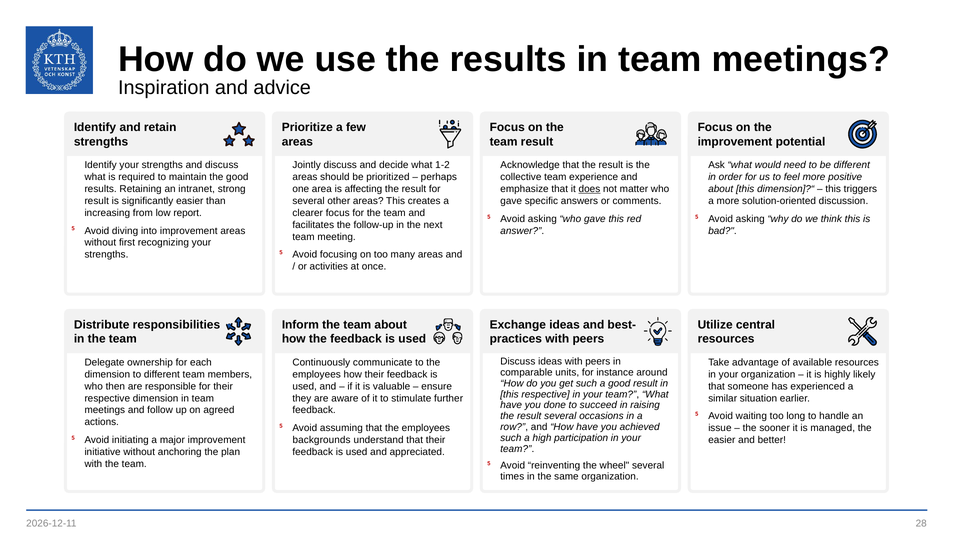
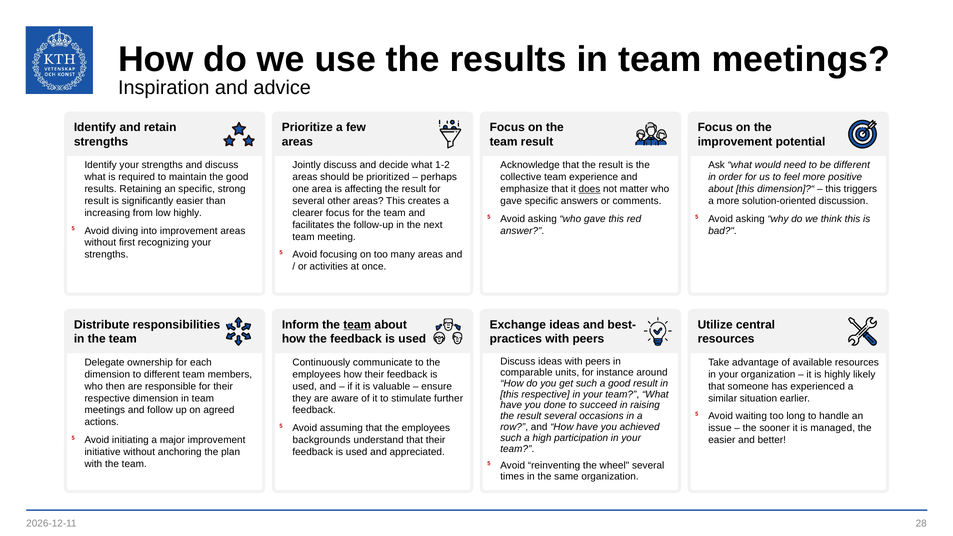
an intranet: intranet -> specific
low report: report -> highly
team at (357, 325) underline: none -> present
